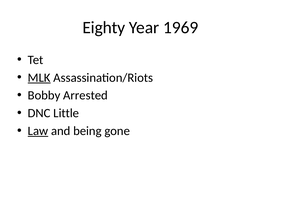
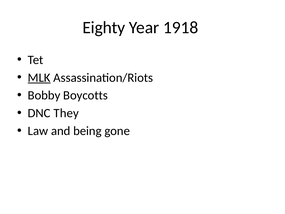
1969: 1969 -> 1918
Arrested: Arrested -> Boycotts
Little: Little -> They
Law underline: present -> none
